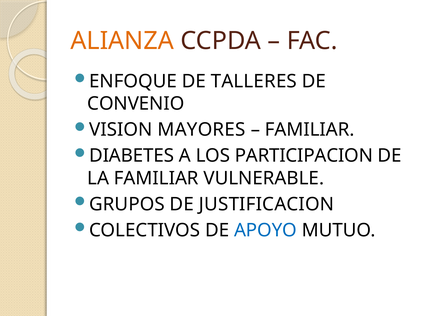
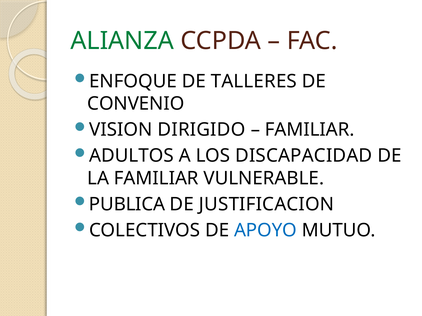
ALIANZA colour: orange -> green
MAYORES: MAYORES -> DIRIGIDO
DIABETES: DIABETES -> ADULTOS
PARTICIPACION: PARTICIPACION -> DISCAPACIDAD
GRUPOS: GRUPOS -> PUBLICA
